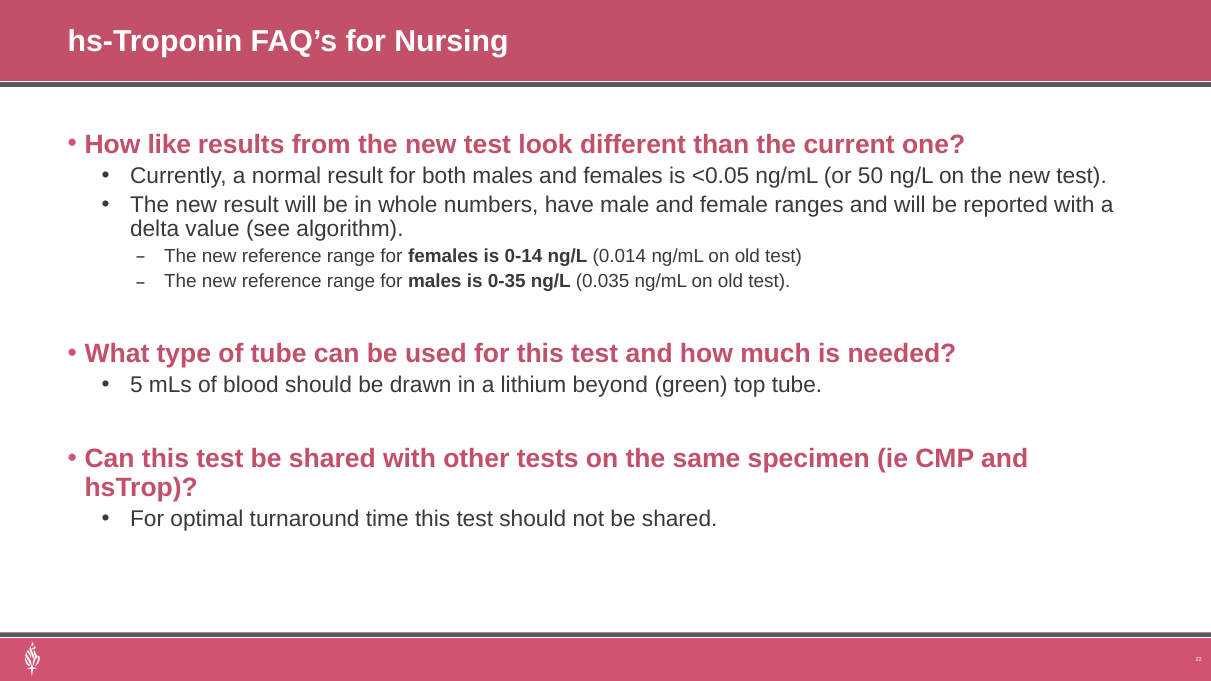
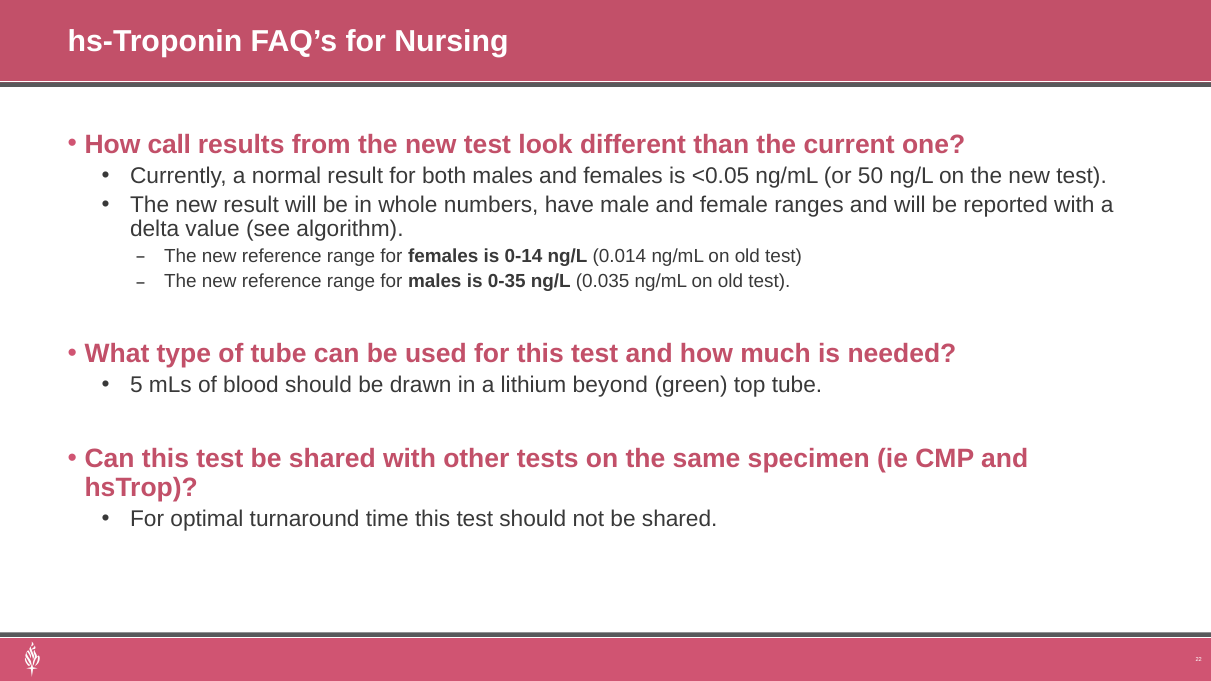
like: like -> call
